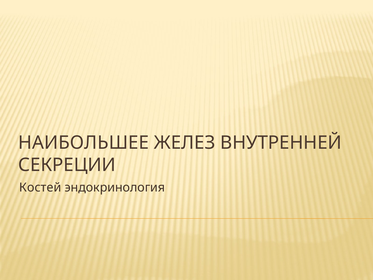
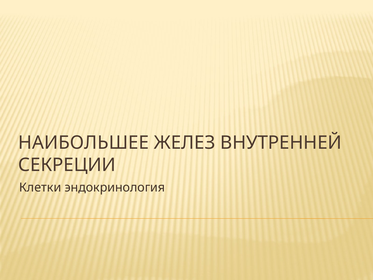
Костей: Костей -> Клетки
